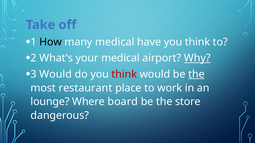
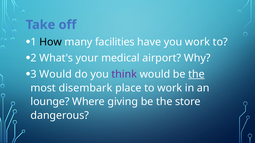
many medical: medical -> facilities
have you think: think -> work
Why underline: present -> none
think at (124, 74) colour: red -> purple
restaurant: restaurant -> disembark
board: board -> giving
